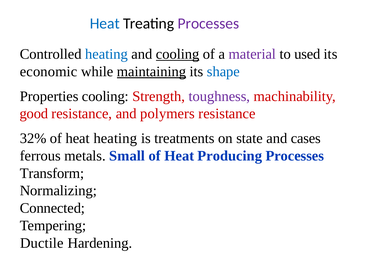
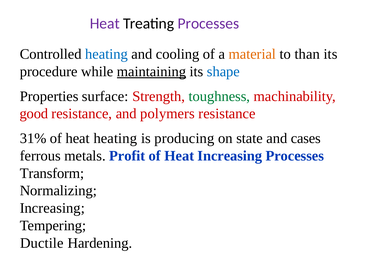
Heat at (105, 24) colour: blue -> purple
cooling at (178, 54) underline: present -> none
material colour: purple -> orange
used: used -> than
economic: economic -> procedure
Properties cooling: cooling -> surface
toughness colour: purple -> green
32%: 32% -> 31%
treatments: treatments -> producing
Small: Small -> Profit
Heat Producing: Producing -> Increasing
Connected at (52, 208): Connected -> Increasing
